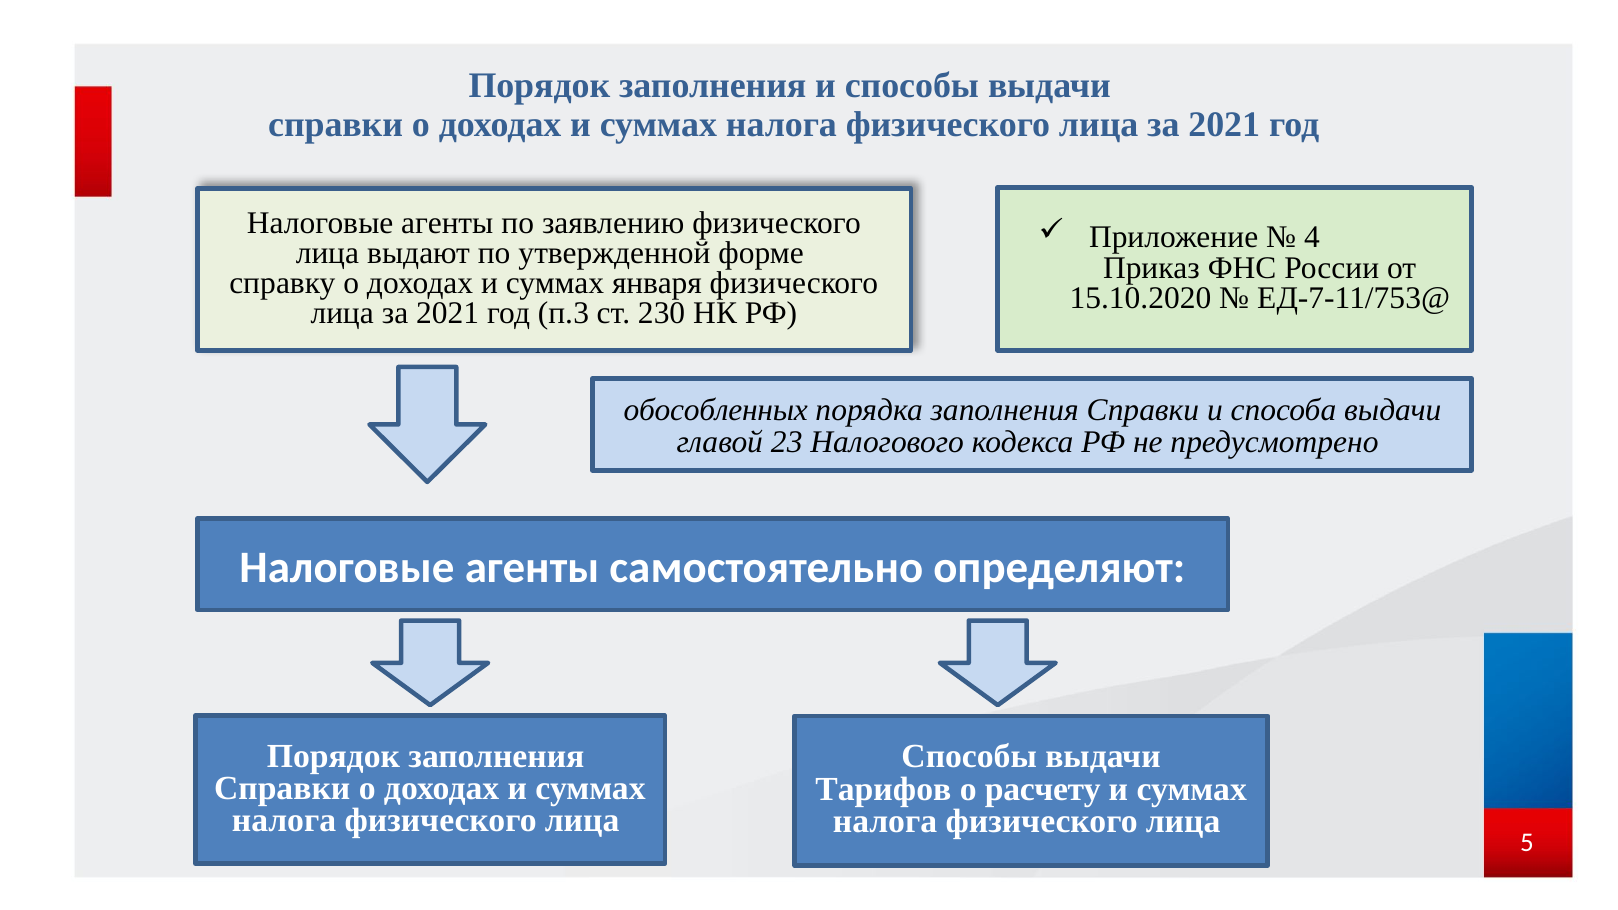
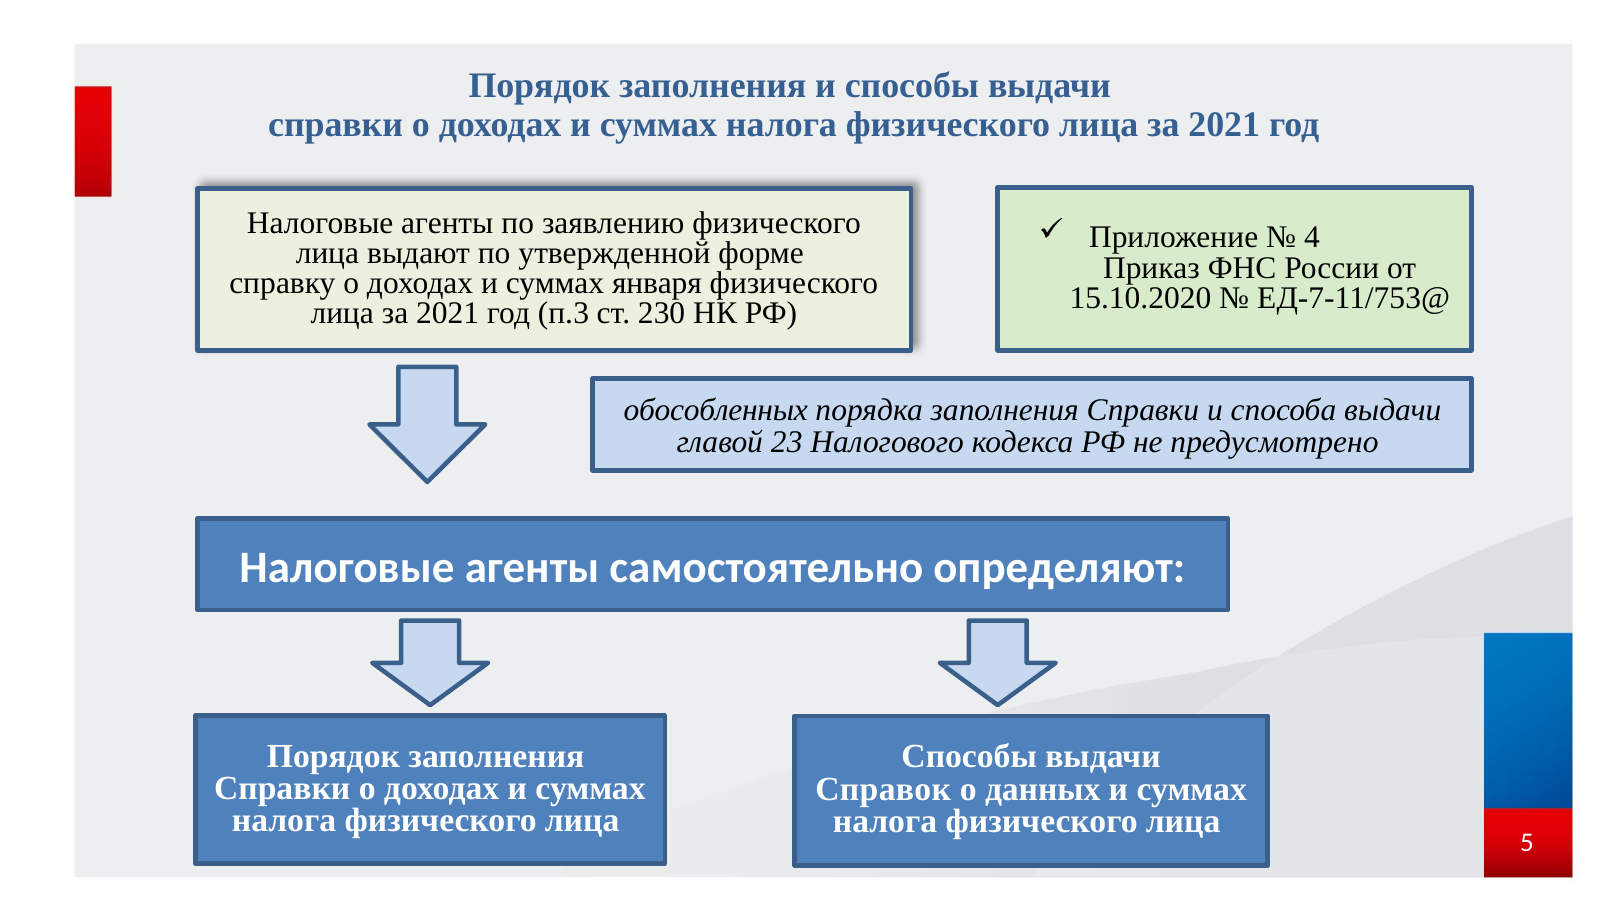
Тарифов: Тарифов -> Справок
расчету: расчету -> данных
